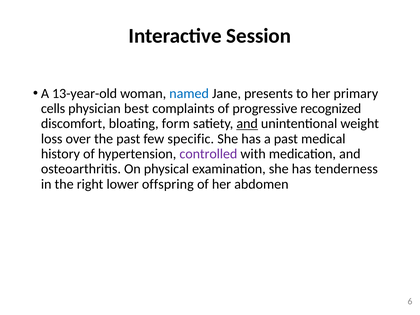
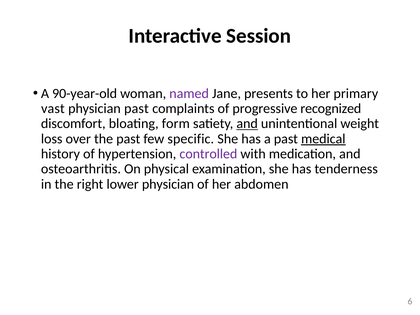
13-year-old: 13-year-old -> 90-year-old
named colour: blue -> purple
cells: cells -> vast
physician best: best -> past
medical underline: none -> present
lower offspring: offspring -> physician
